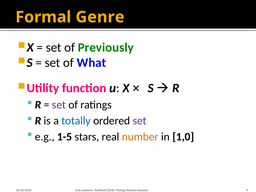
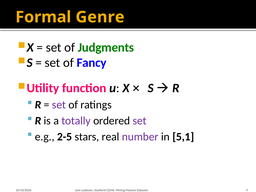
Previously: Previously -> Judgments
What: What -> Fancy
totally colour: blue -> purple
1-5: 1-5 -> 2-5
number colour: orange -> purple
1,0: 1,0 -> 5,1
